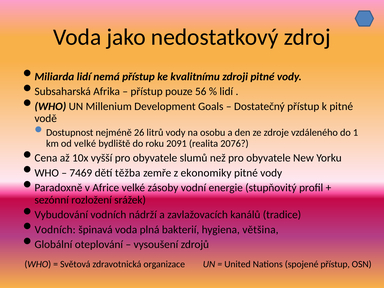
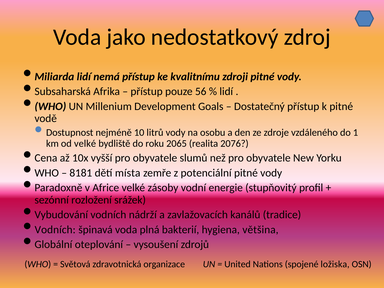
26: 26 -> 10
2091: 2091 -> 2065
7469: 7469 -> 8181
těžba: těžba -> místa
ekonomiky: ekonomiky -> potenciální
spojené přístup: přístup -> ložiska
